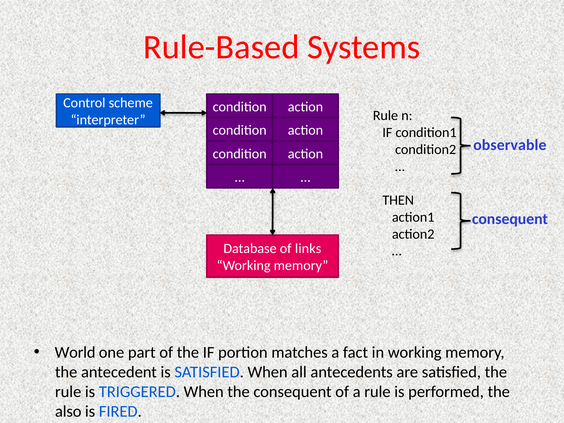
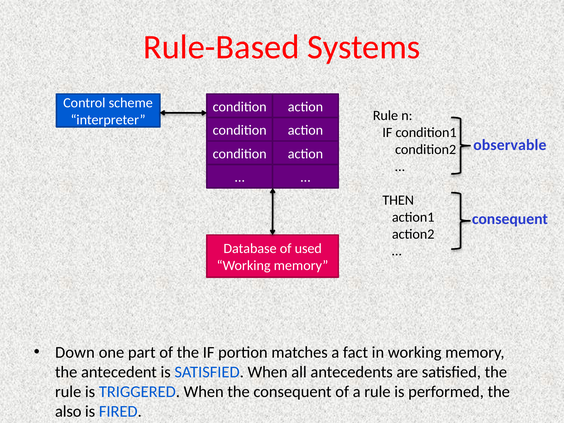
links: links -> used
World: World -> Down
